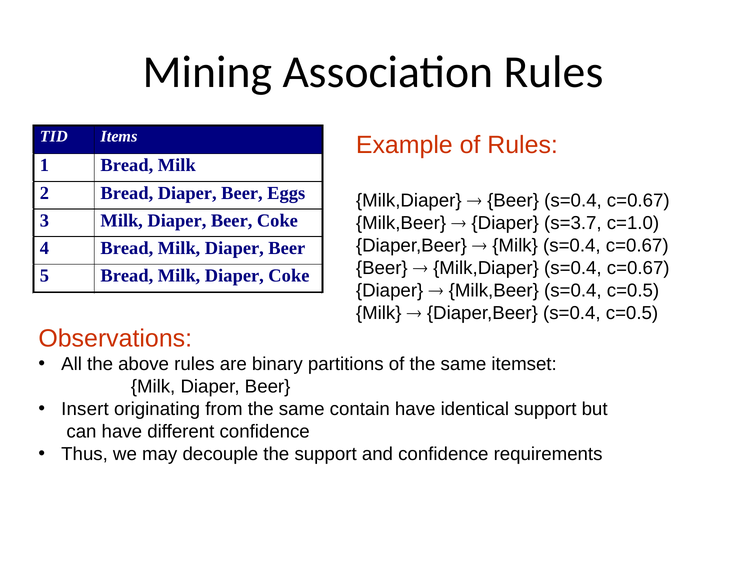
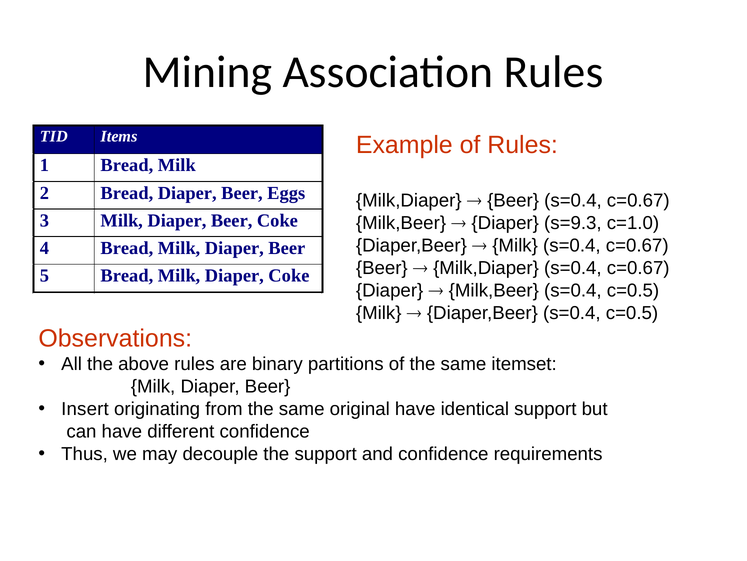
s=3.7: s=3.7 -> s=9.3
contain: contain -> original
